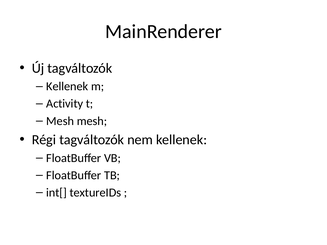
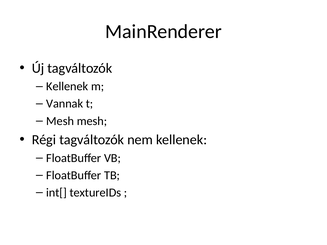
Activity: Activity -> Vannak
